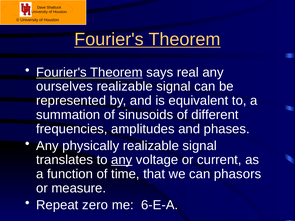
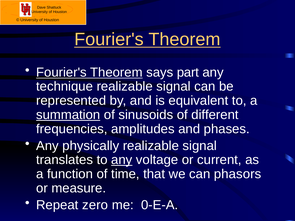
real: real -> part
ourselves: ourselves -> technique
summation underline: none -> present
6-E-A: 6-E-A -> 0-E-A
